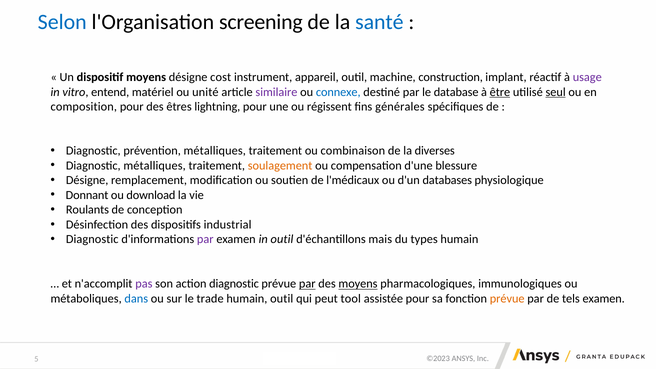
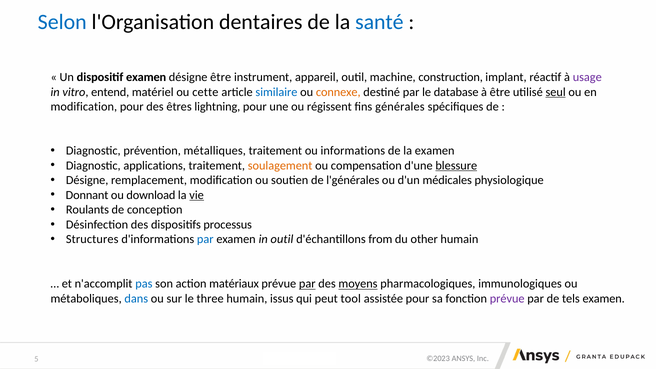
screening: screening -> dentaires
dispositif moyens: moyens -> examen
désigne cost: cost -> être
unité: unité -> cette
similaire colour: purple -> blue
connexe colour: blue -> orange
être at (500, 92) underline: present -> none
composition at (84, 107): composition -> modification
combinaison: combinaison -> informations
la diverses: diverses -> examen
Diagnostic métalliques: métalliques -> applications
blessure underline: none -> present
l'médicaux: l'médicaux -> l'générales
databases: databases -> médicales
vie underline: none -> present
industrial: industrial -> processus
Diagnostic at (92, 239): Diagnostic -> Structures
par at (205, 239) colour: purple -> blue
mais: mais -> from
types: types -> other
pas colour: purple -> blue
action diagnostic: diagnostic -> matériaux
trade: trade -> three
humain outil: outil -> issus
prévue at (507, 299) colour: orange -> purple
